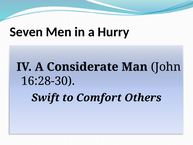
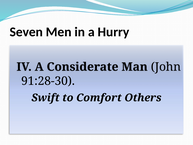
16:28-30: 16:28-30 -> 91:28-30
